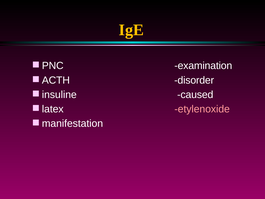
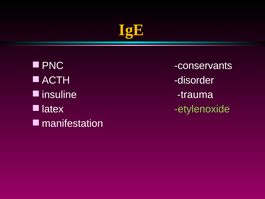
examination: examination -> conservants
caused: caused -> trauma
etylenoxide colour: pink -> light green
